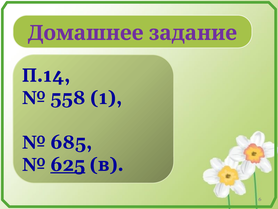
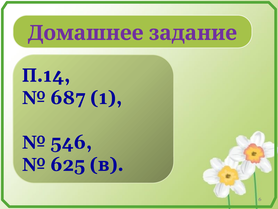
558: 558 -> 687
685: 685 -> 546
625 underline: present -> none
